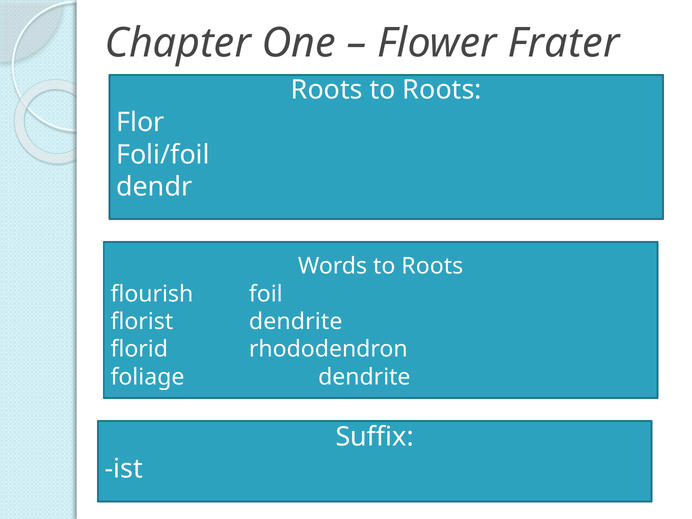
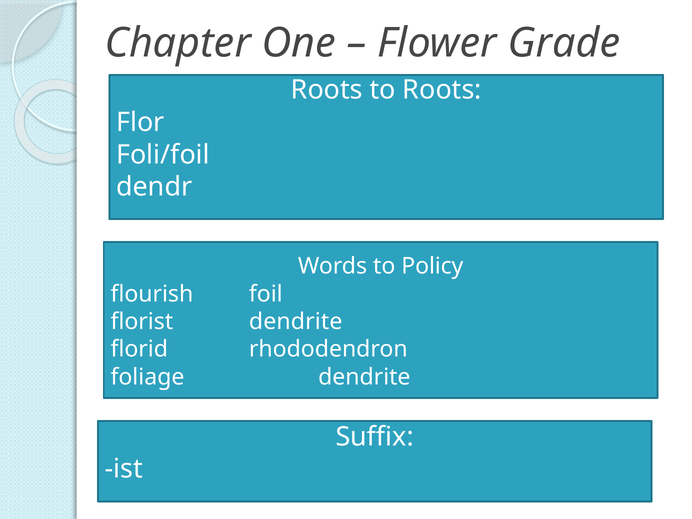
Frater: Frater -> Grade
Words to Roots: Roots -> Policy
